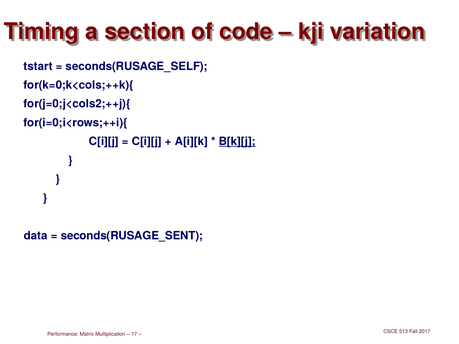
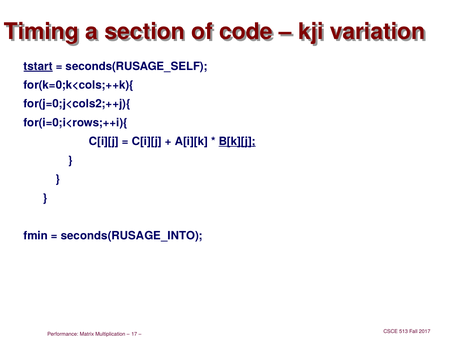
tstart underline: none -> present
data: data -> fmin
seconds(RUSAGE_SENT: seconds(RUSAGE_SENT -> seconds(RUSAGE_INTO
